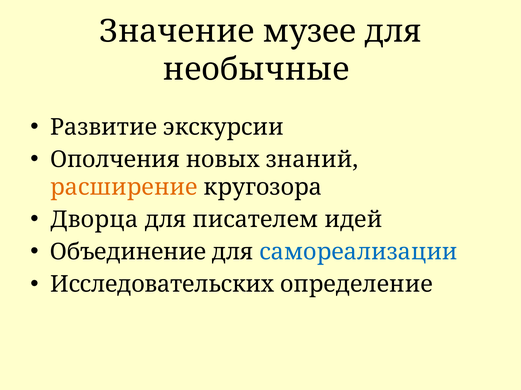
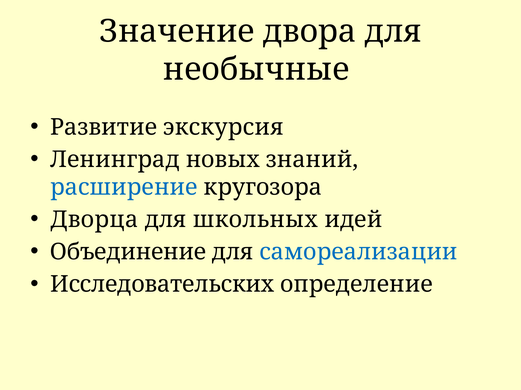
музее: музее -> двора
экскурсии: экскурсии -> экскурсия
Ополчения: Ополчения -> Ленинград
расширение colour: orange -> blue
писателем: писателем -> школьных
